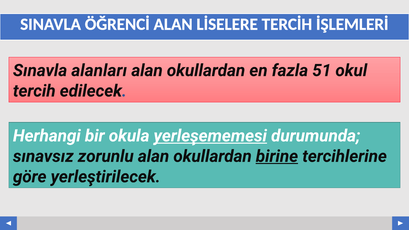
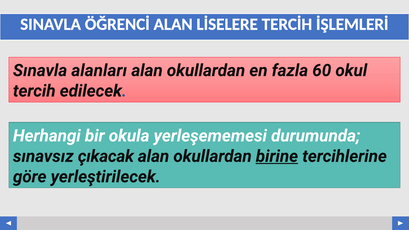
51: 51 -> 60
yerleşememesi underline: present -> none
zorunlu: zorunlu -> çıkacak
